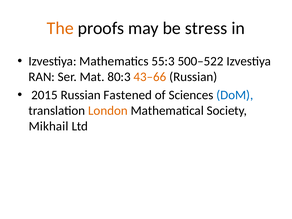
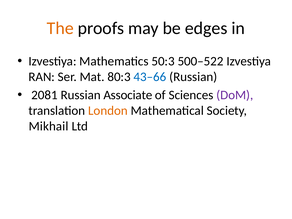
stress: stress -> edges
55:3: 55:3 -> 50:3
43–66 colour: orange -> blue
2015: 2015 -> 2081
Fastened: Fastened -> Associate
DoM colour: blue -> purple
